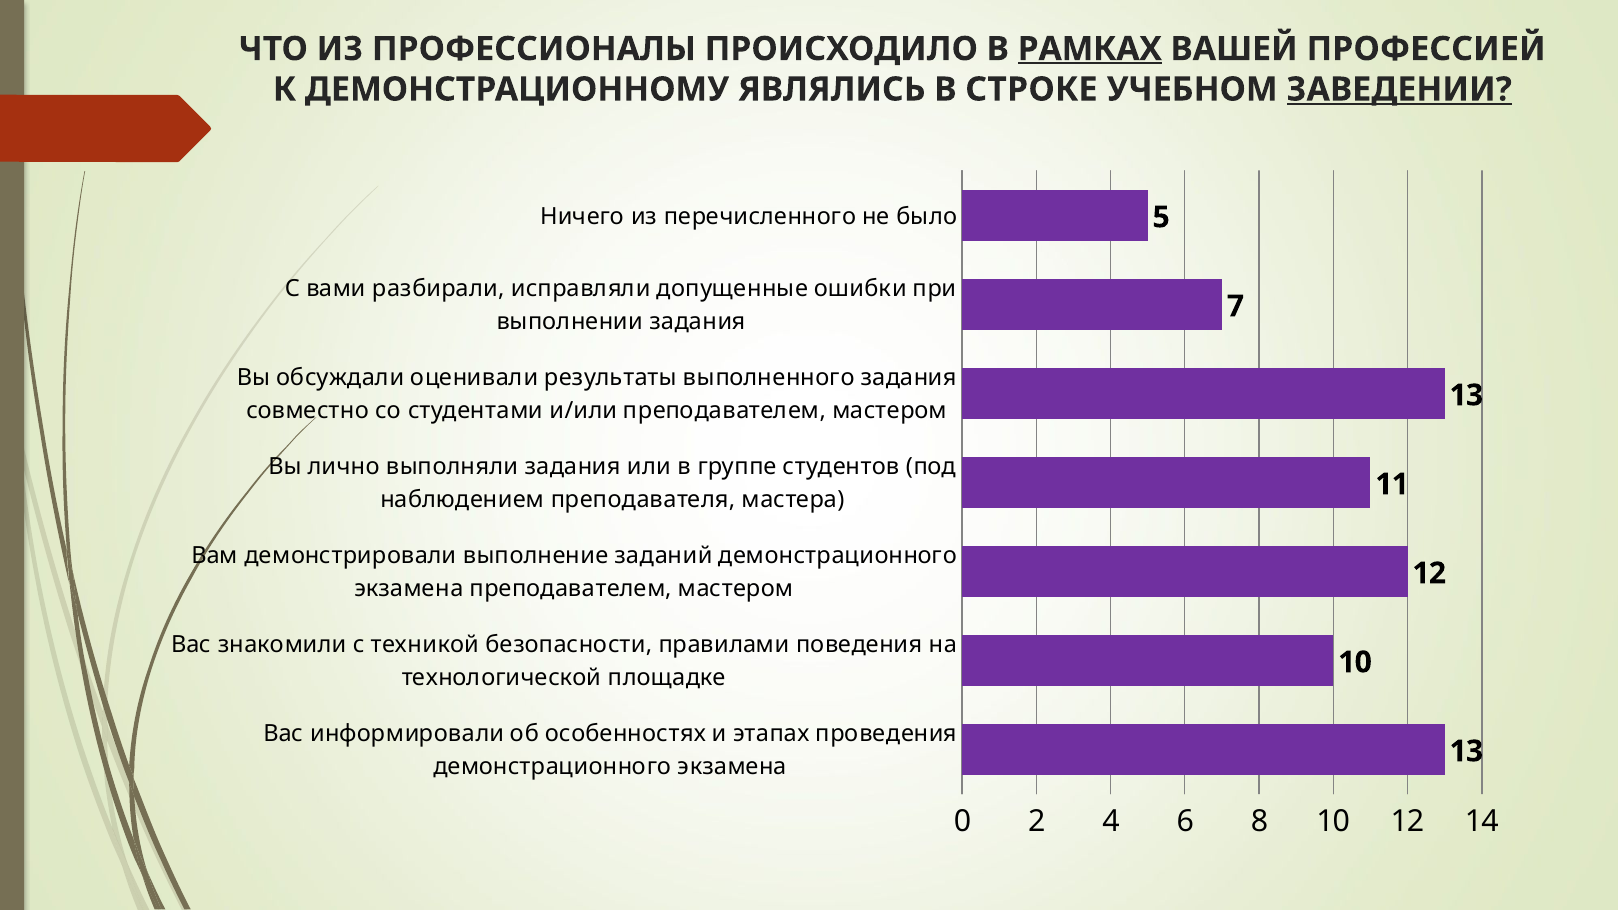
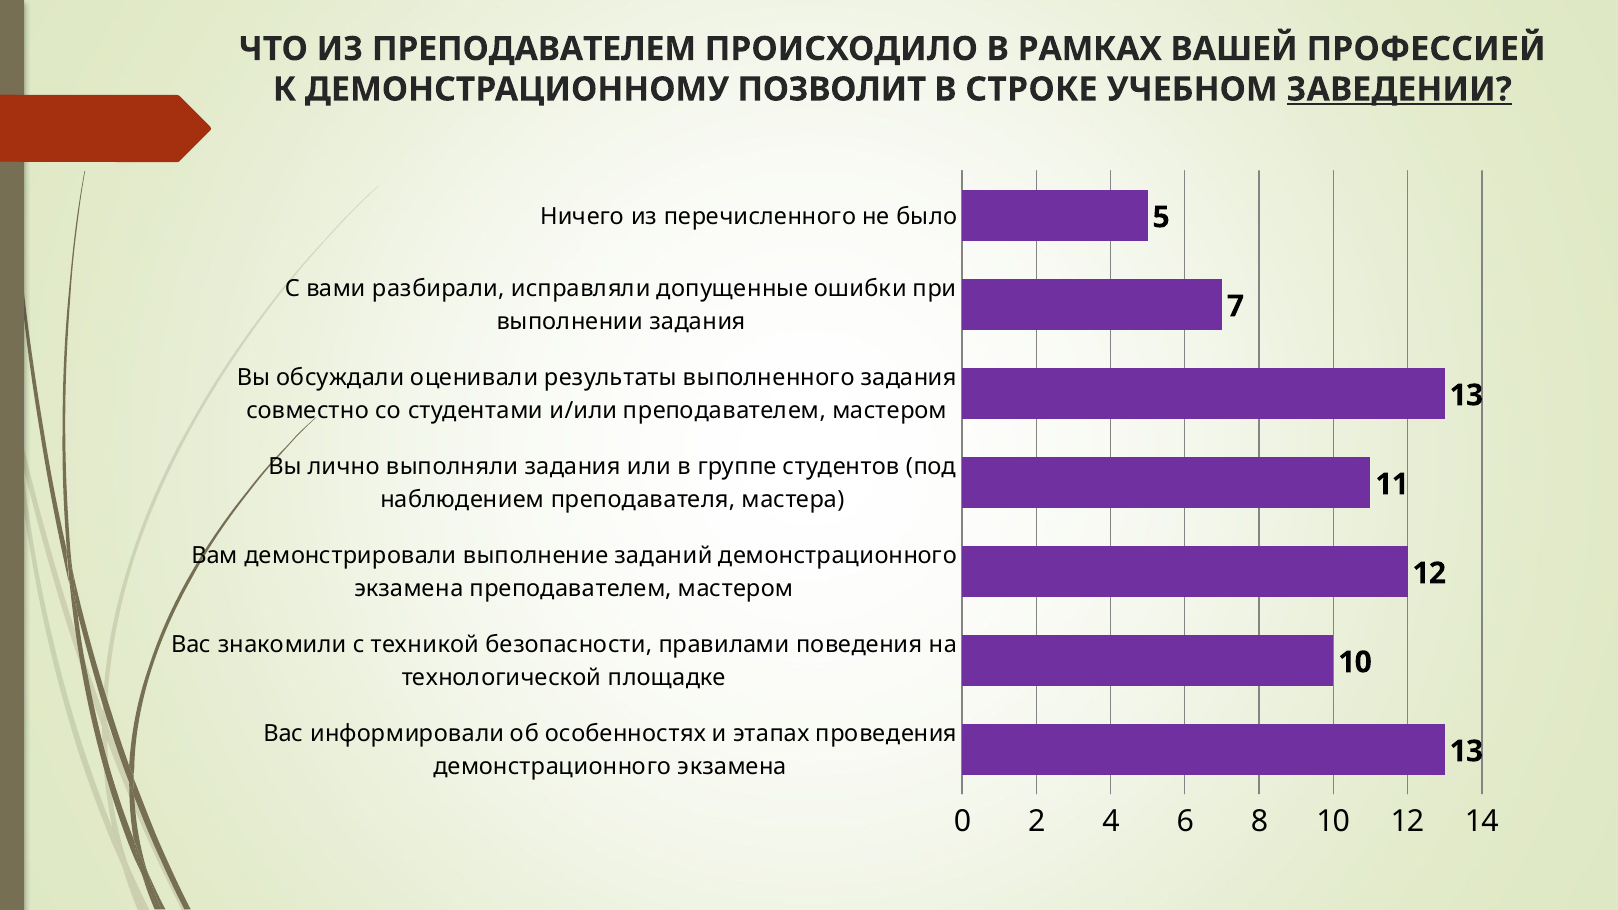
ИЗ ПРОФЕССИОНАЛЫ: ПРОФЕССИОНАЛЫ -> ПРЕПОДАВАТЕЛЕМ
РАМКАХ underline: present -> none
ЯВЛЯЛИСЬ: ЯВЛЯЛИСЬ -> ПОЗВОЛИТ
